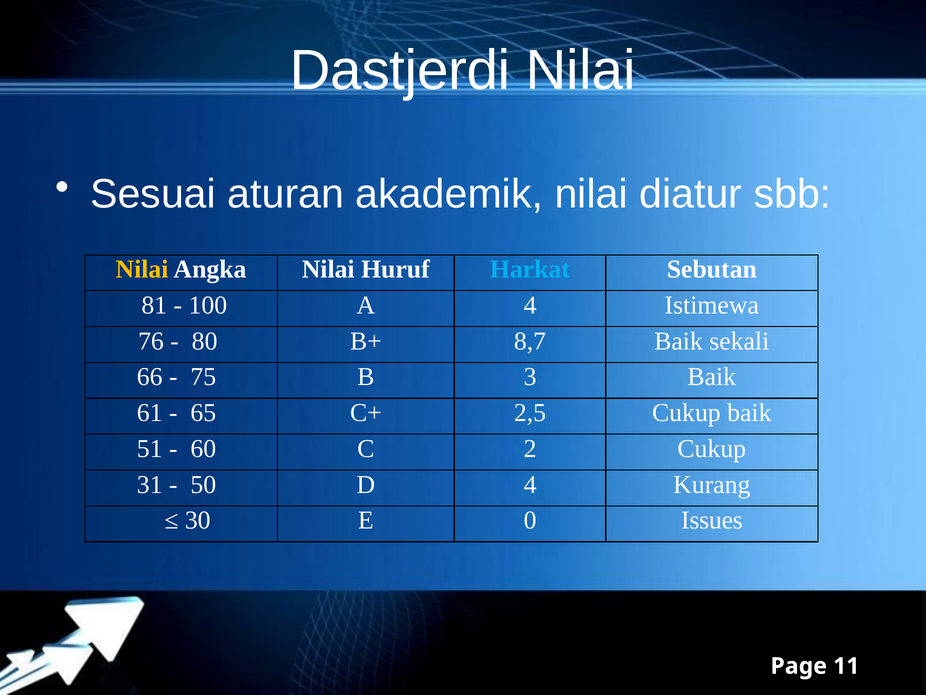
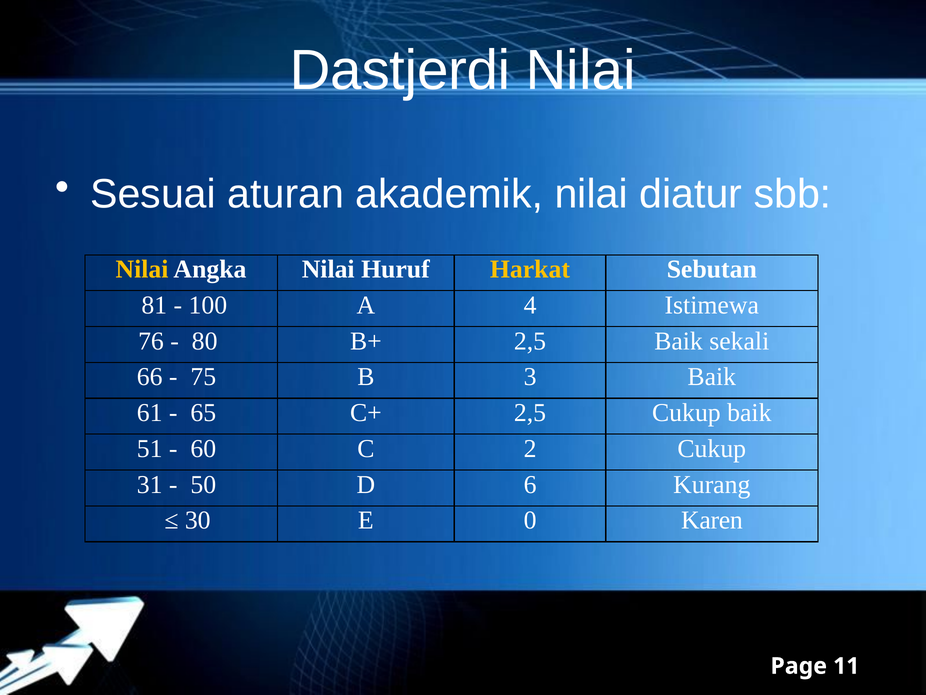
Harkat colour: light blue -> yellow
B+ 8,7: 8,7 -> 2,5
D 4: 4 -> 6
Issues: Issues -> Karen
